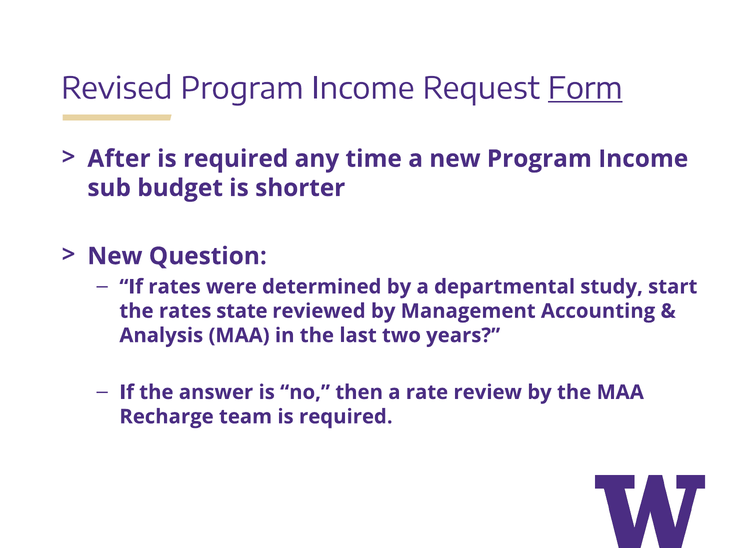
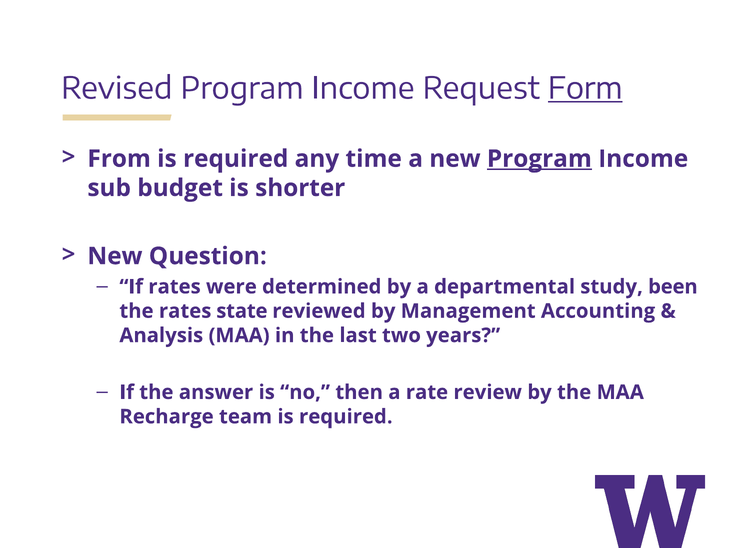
After: After -> From
Program at (539, 159) underline: none -> present
start: start -> been
